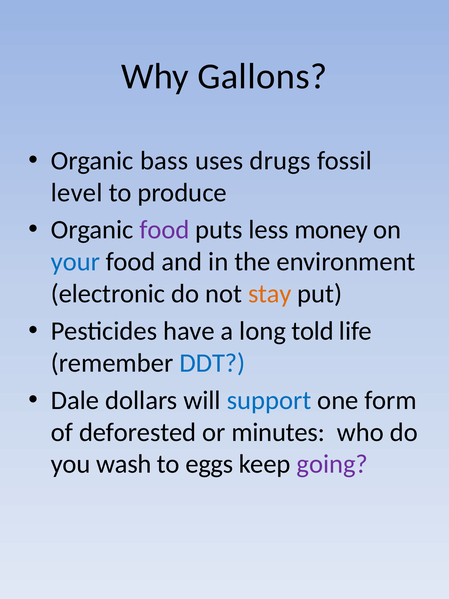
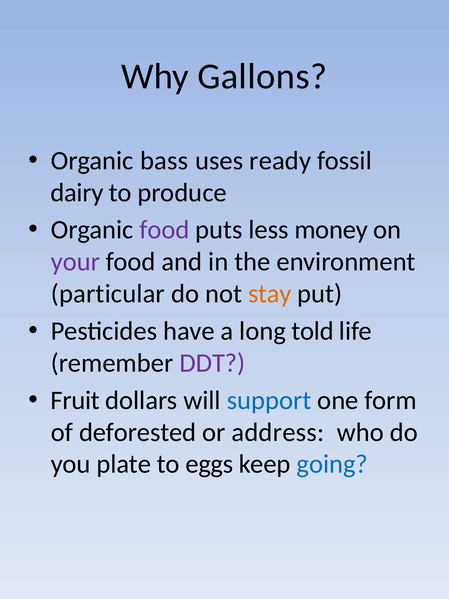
drugs: drugs -> ready
level: level -> dairy
your colour: blue -> purple
electronic: electronic -> particular
DDT colour: blue -> purple
Dale: Dale -> Fruit
minutes: minutes -> address
wash: wash -> plate
going colour: purple -> blue
